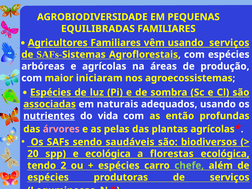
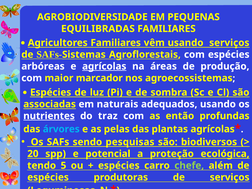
agrícolas underline: none -> present
iniciaram: iniciaram -> marcador
vida: vida -> traz
árvores colour: pink -> light blue
saudáveis: saudáveis -> pesquisas
e ecológica: ecológica -> potencial
florestas: florestas -> proteção
2: 2 -> 5
